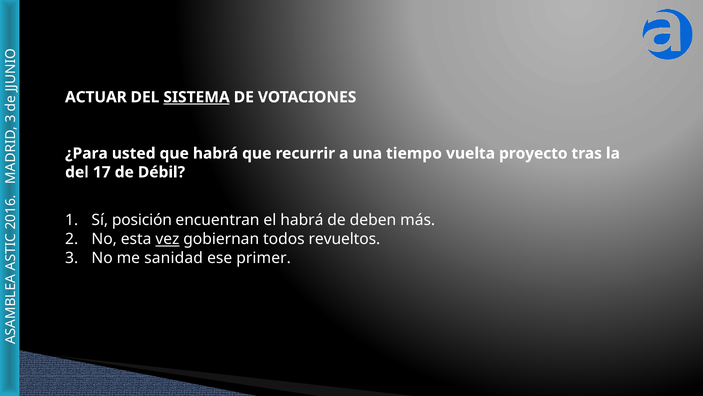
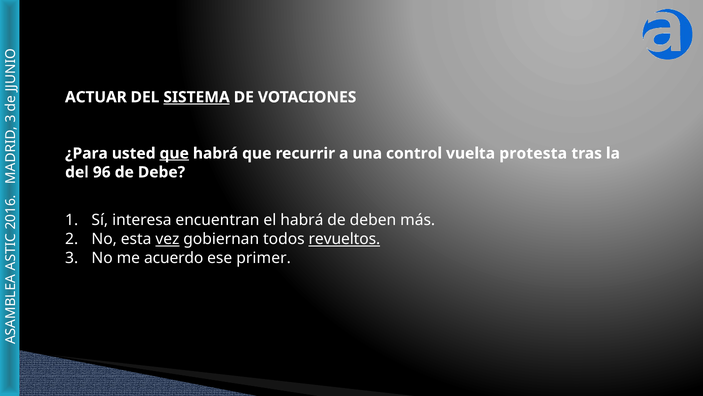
que at (174, 153) underline: none -> present
tiempo: tiempo -> control
proyecto: proyecto -> protesta
17: 17 -> 96
Débil: Débil -> Debe
posición: posición -> interesa
revueltos underline: none -> present
sanidad: sanidad -> acuerdo
